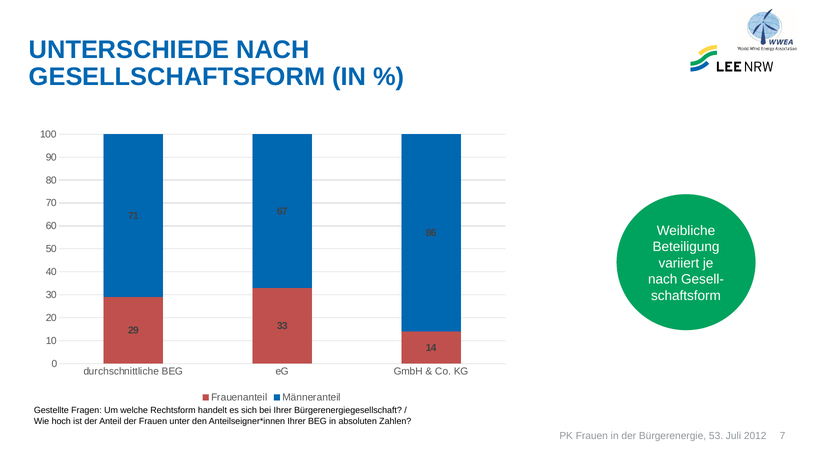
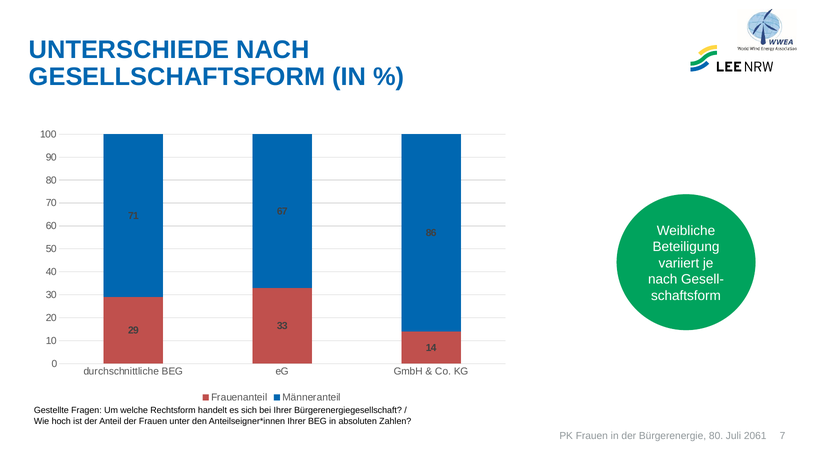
Bürgerenergie 53: 53 -> 80
2012: 2012 -> 2061
